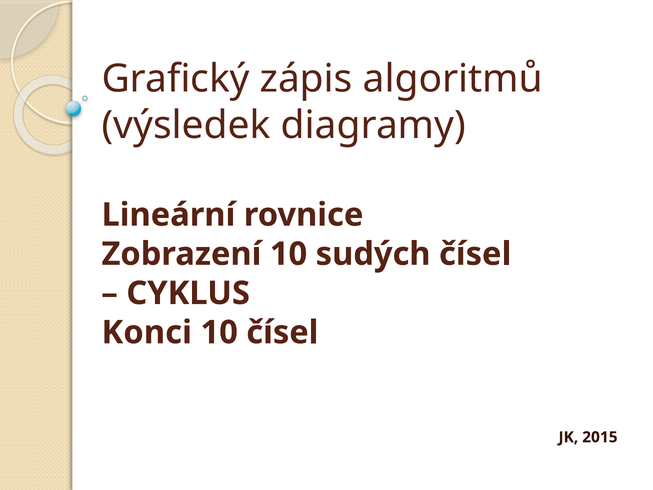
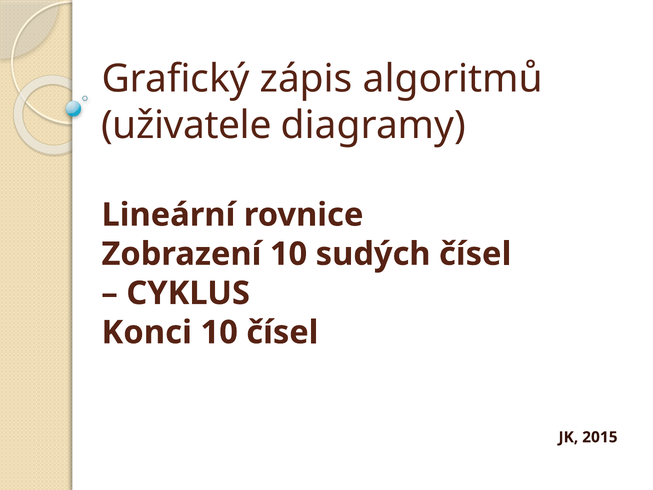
výsledek: výsledek -> uživatele
